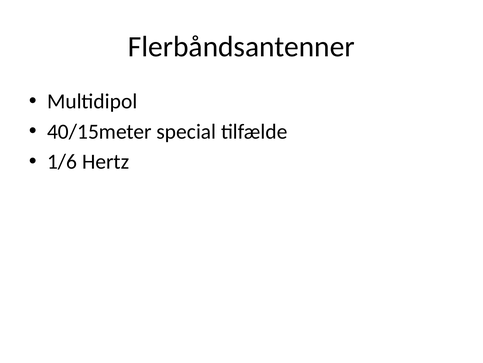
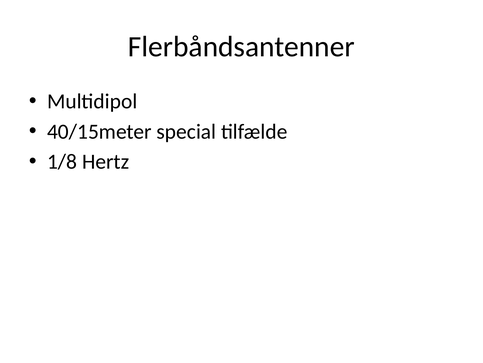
1/6: 1/6 -> 1/8
